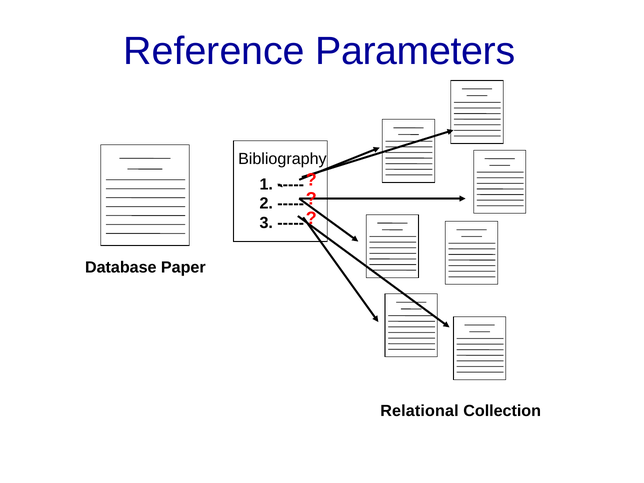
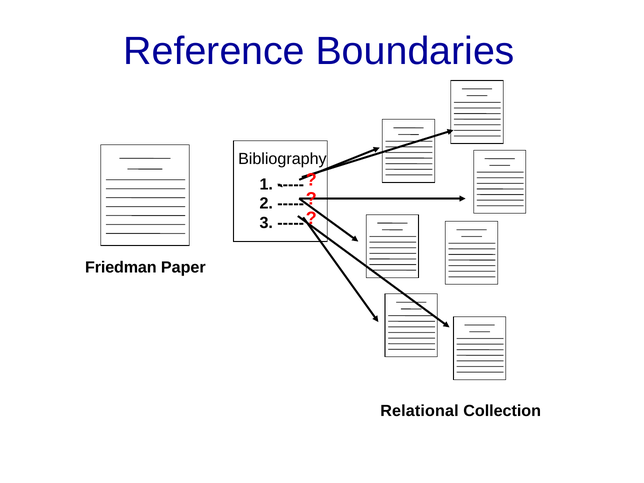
Parameters: Parameters -> Boundaries
Database: Database -> Friedman
